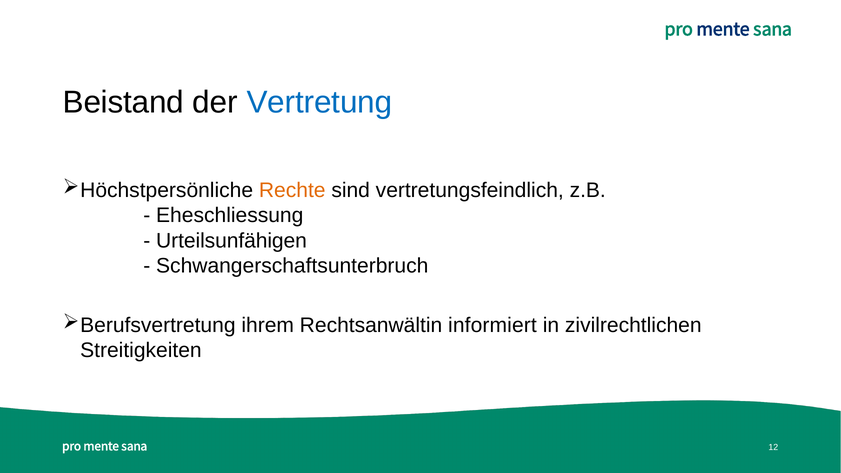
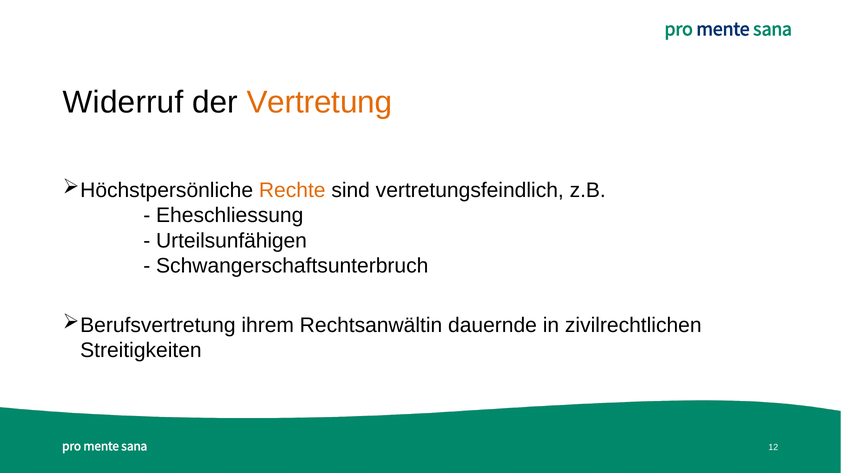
Beistand: Beistand -> Widerruf
Vertretung colour: blue -> orange
informiert: informiert -> dauernde
